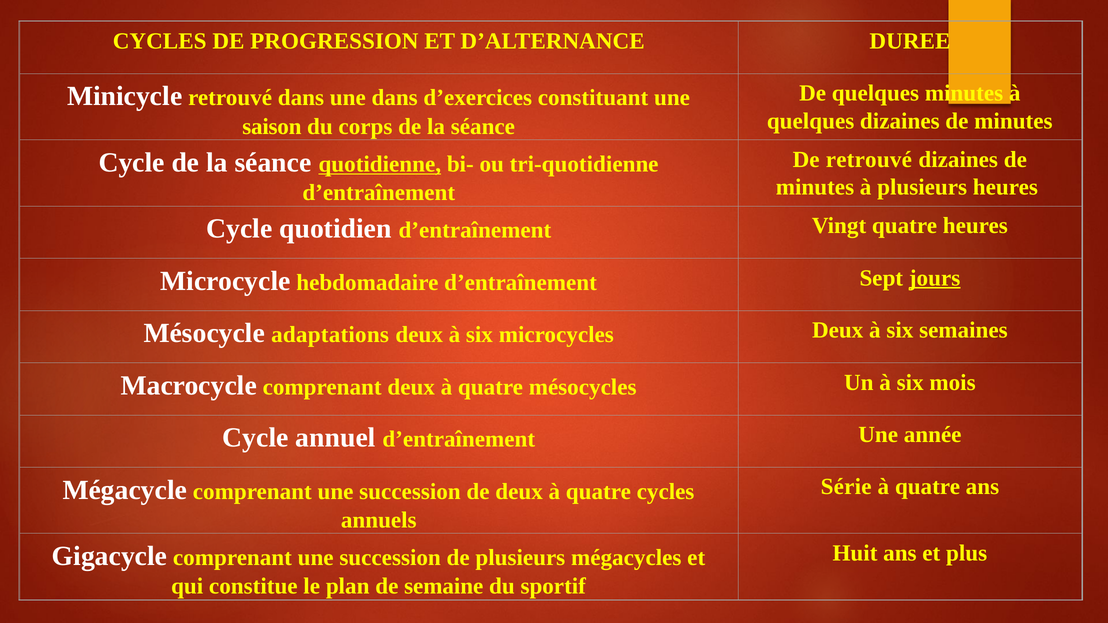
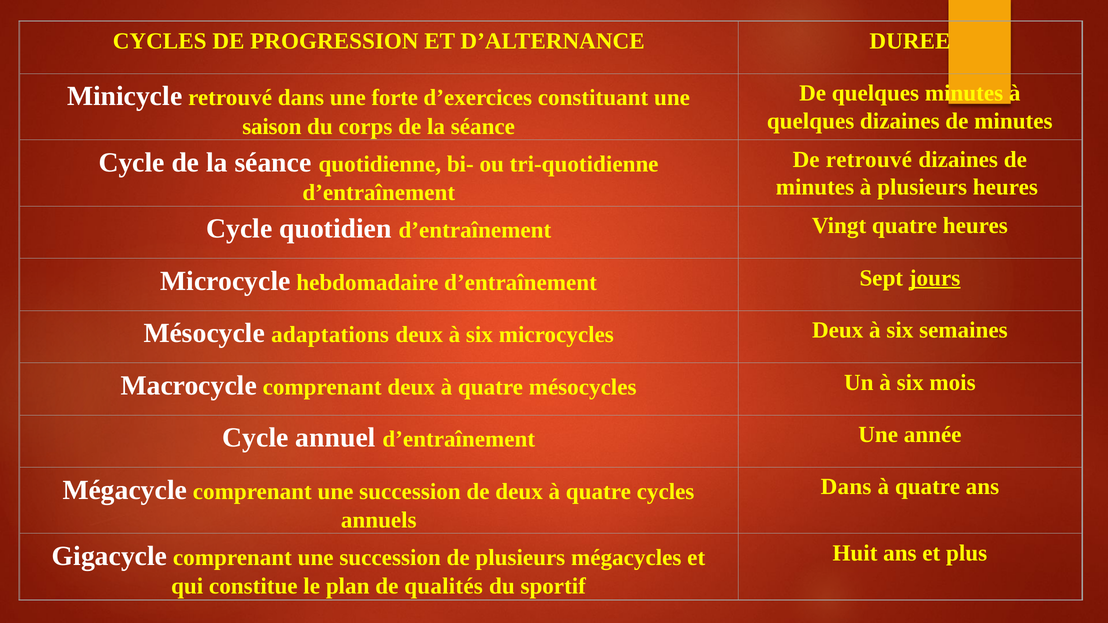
une dans: dans -> forte
quotidienne underline: present -> none
Série at (846, 487): Série -> Dans
semaine: semaine -> qualités
